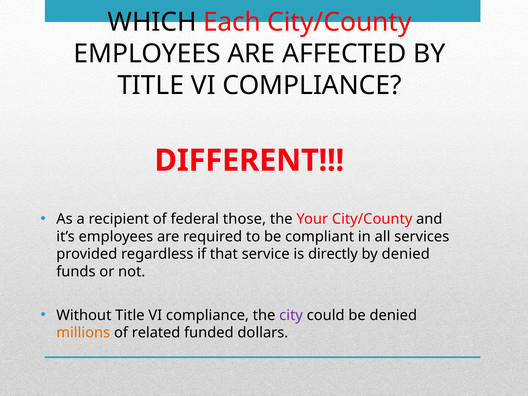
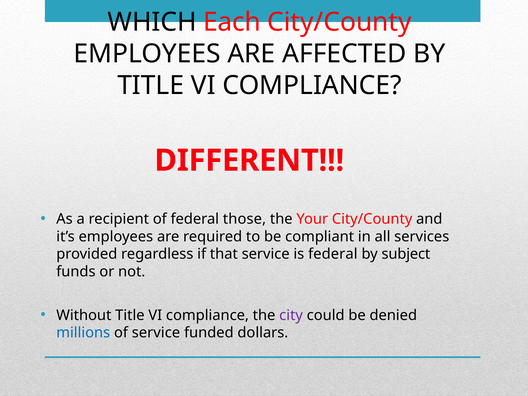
is directly: directly -> federal
by denied: denied -> subject
millions colour: orange -> blue
of related: related -> service
